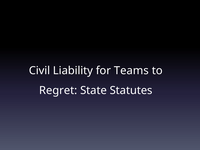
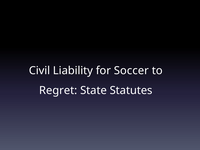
Teams: Teams -> Soccer
